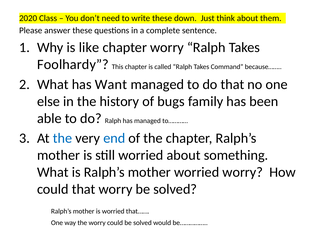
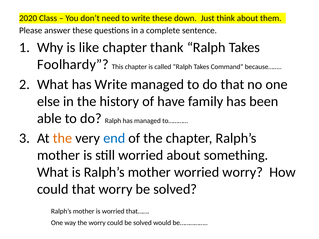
chapter worry: worry -> thank
has Want: Want -> Write
bugs: bugs -> have
the at (62, 138) colour: blue -> orange
